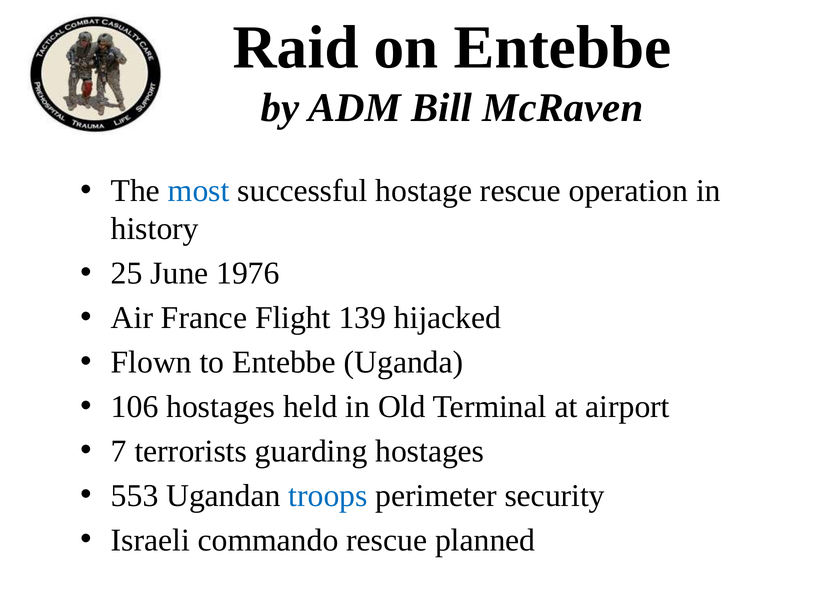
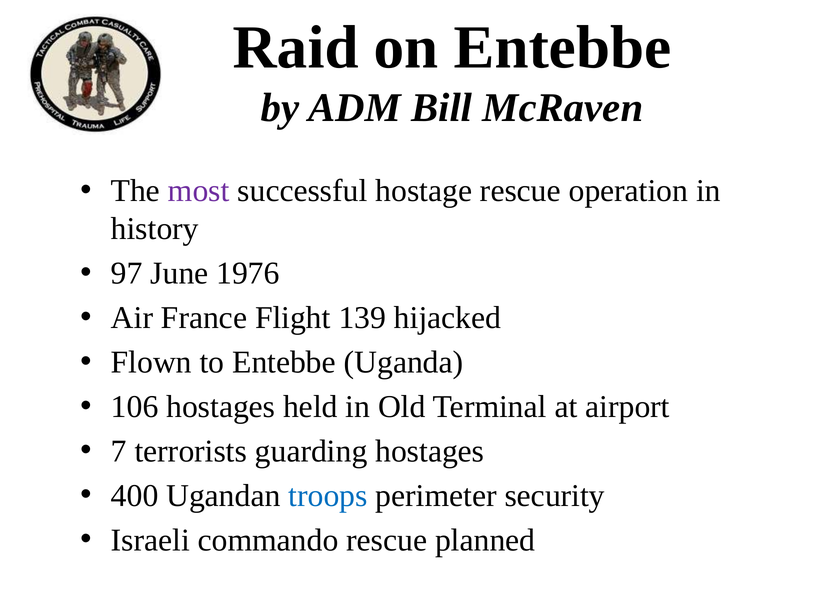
most colour: blue -> purple
25: 25 -> 97
553: 553 -> 400
